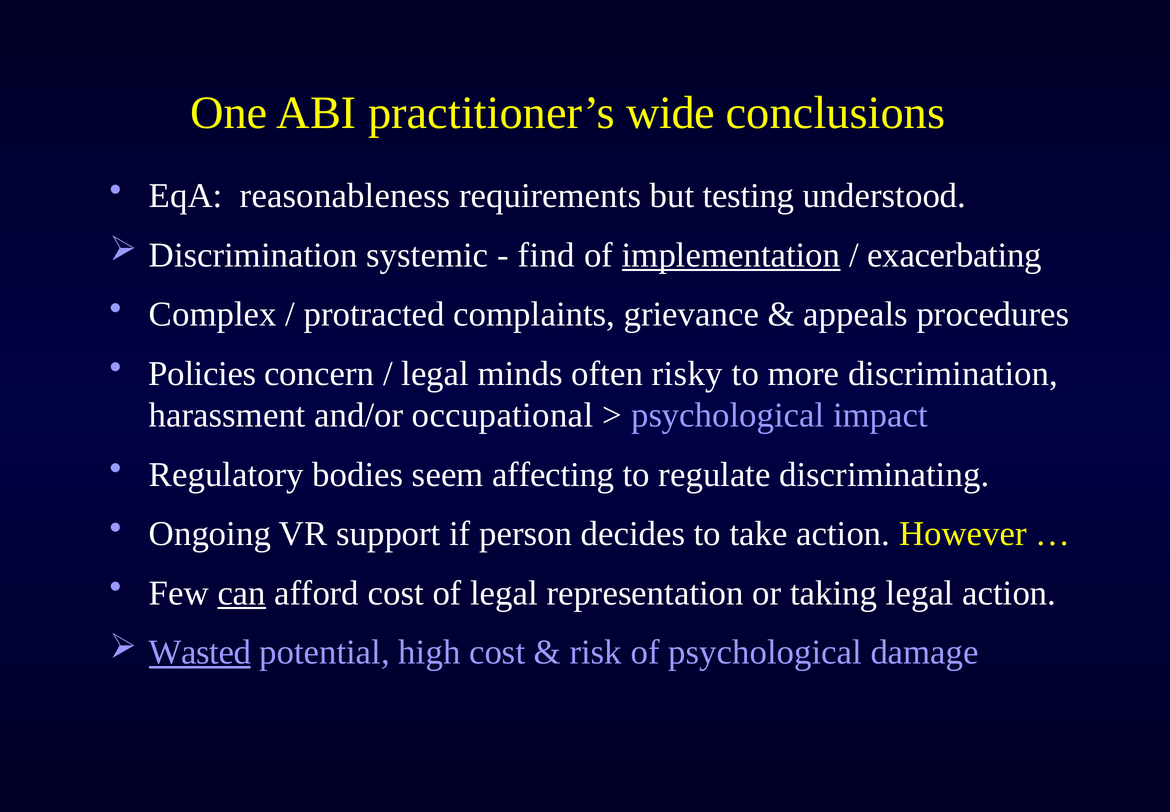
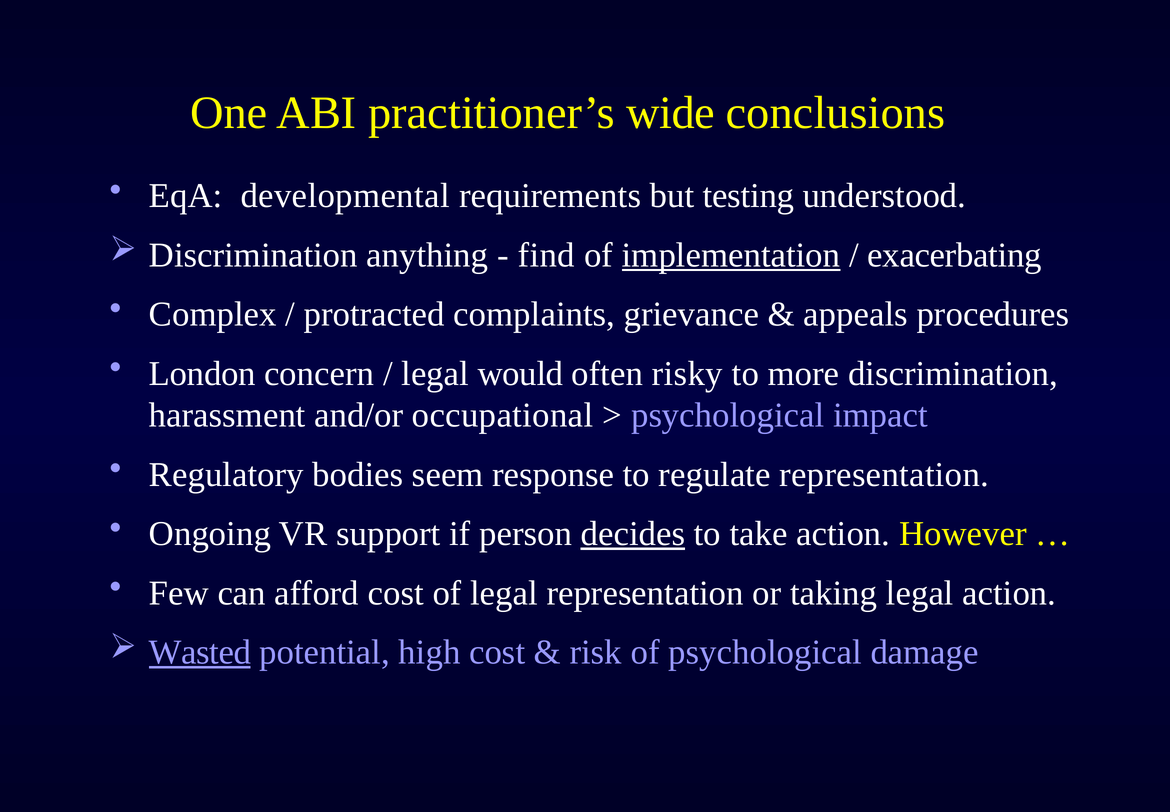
reasonableness: reasonableness -> developmental
systemic: systemic -> anything
Policies: Policies -> London
minds: minds -> would
affecting: affecting -> response
regulate discriminating: discriminating -> representation
decides underline: none -> present
can underline: present -> none
